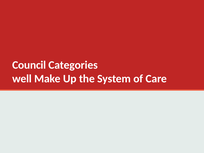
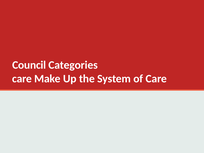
well at (22, 79): well -> care
